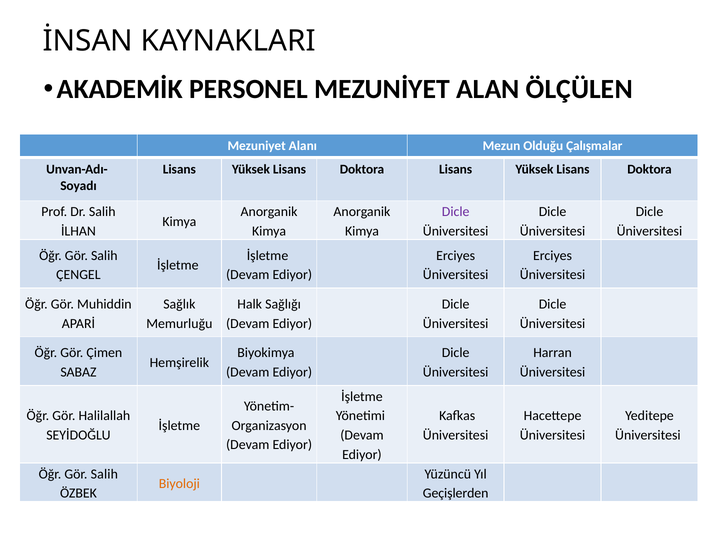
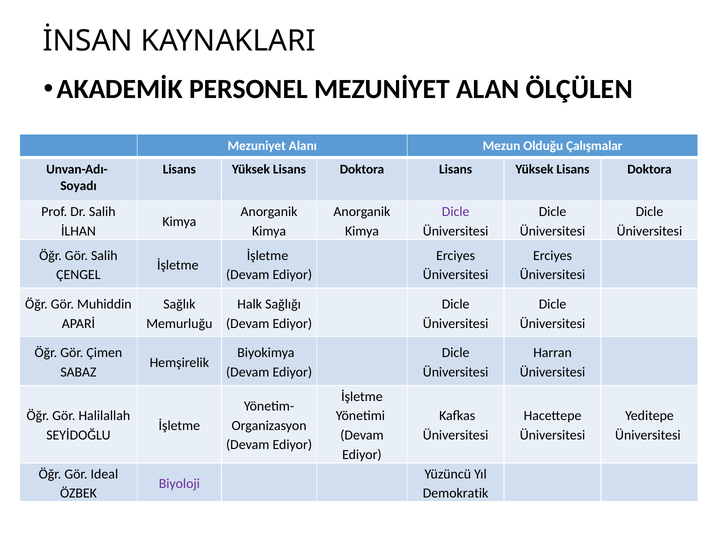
Salih at (104, 474): Salih -> Ideal
Biyoloji colour: orange -> purple
Geçişlerden: Geçişlerden -> Demokratik
